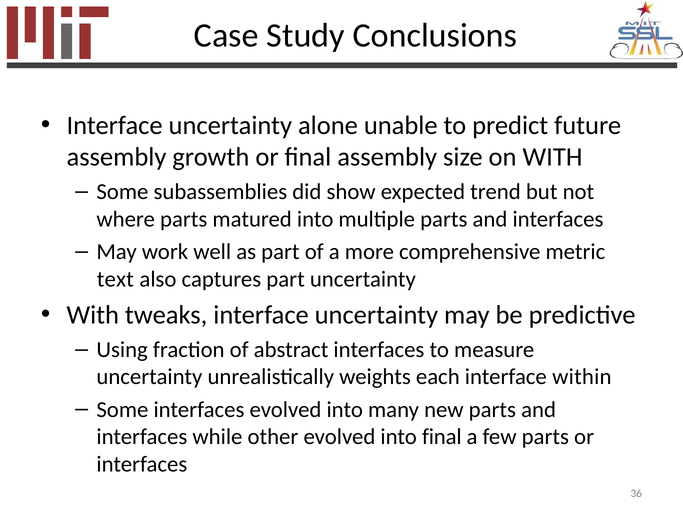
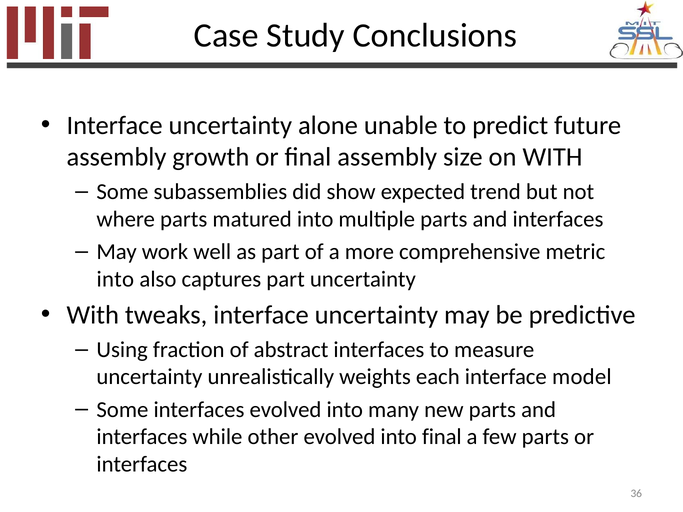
text at (115, 279): text -> into
within: within -> model
